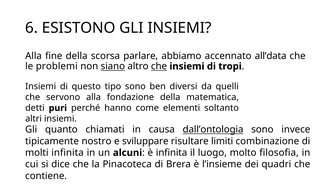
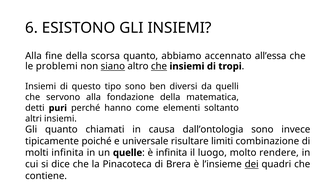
scorsa parlare: parlare -> quanto
all’data: all’data -> all’essa
dall’ontologia underline: present -> none
nostro: nostro -> poiché
sviluppare: sviluppare -> universale
alcuni: alcuni -> quelle
filosofia: filosofia -> rendere
dei underline: none -> present
